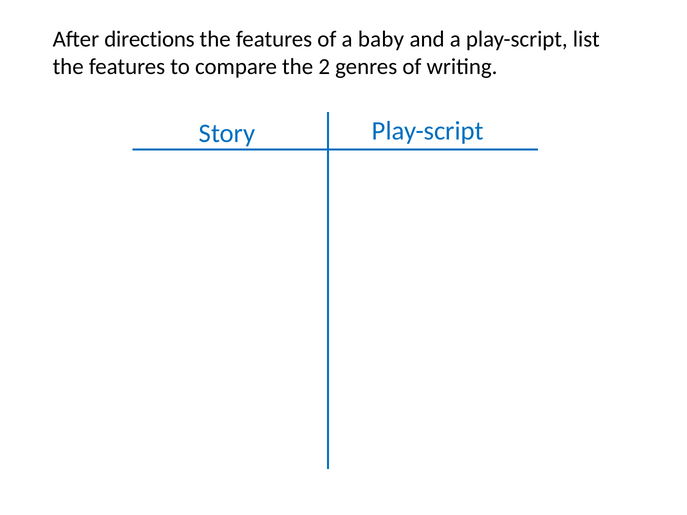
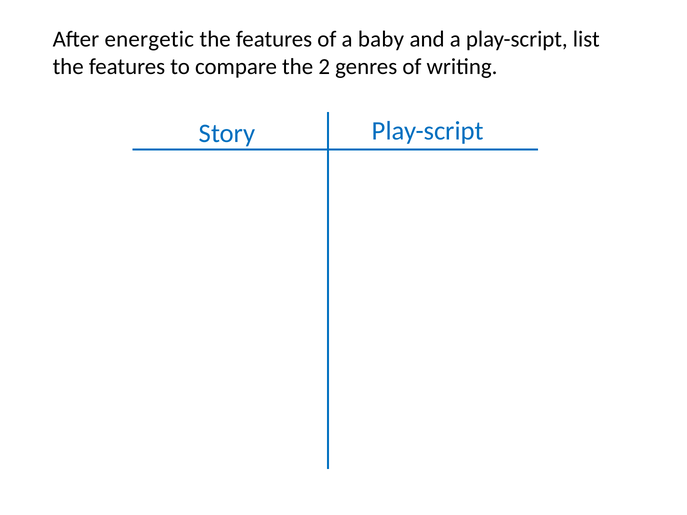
directions: directions -> energetic
